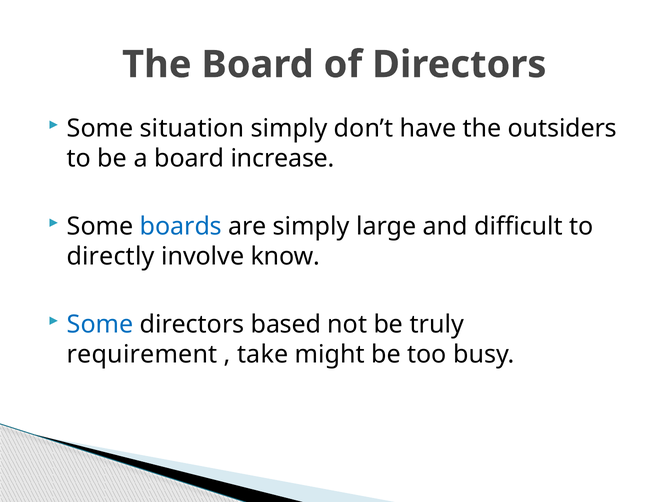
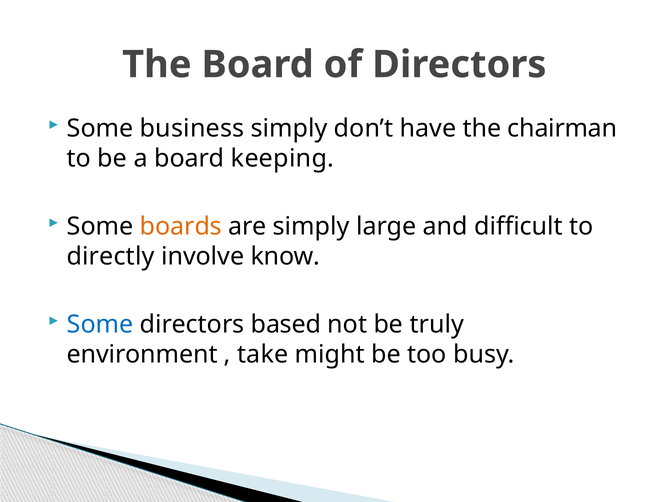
situation: situation -> business
outsiders: outsiders -> chairman
increase: increase -> keeping
boards colour: blue -> orange
requirement: requirement -> environment
